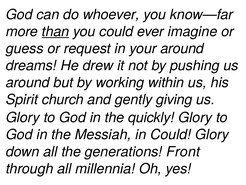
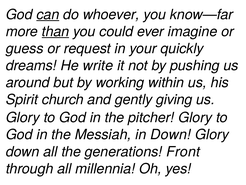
can underline: none -> present
your around: around -> quickly
drew: drew -> write
quickly: quickly -> pitcher
in Could: Could -> Down
